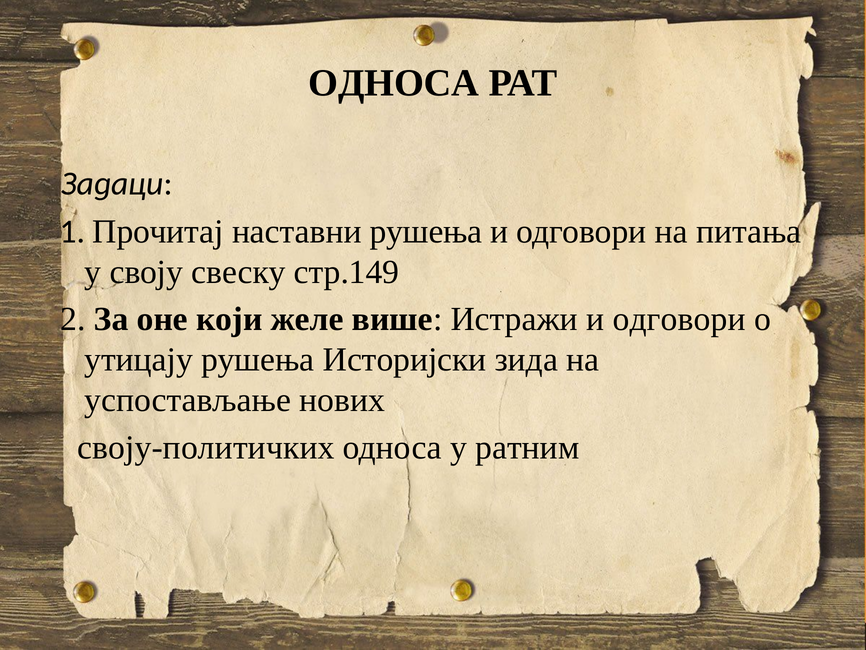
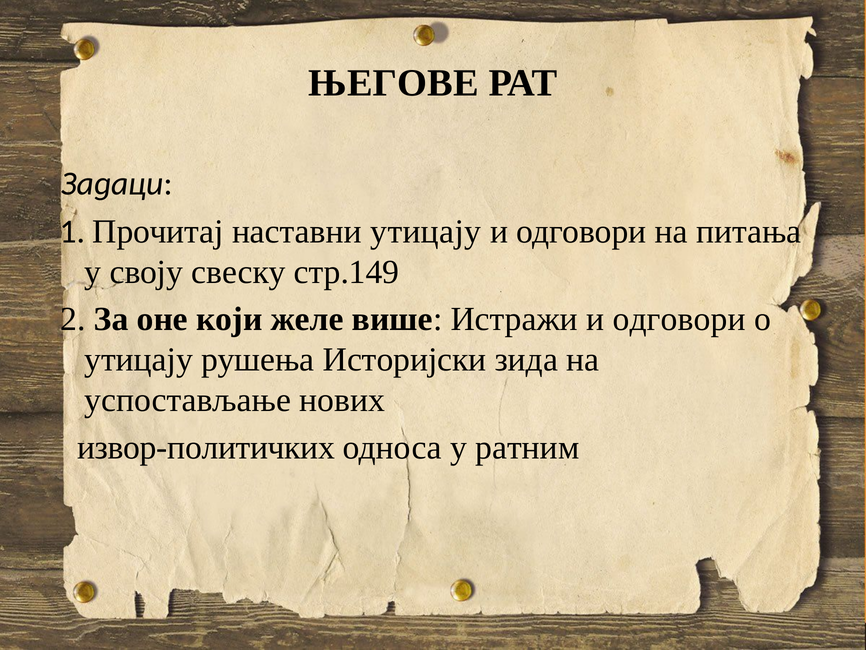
ОДНОСА at (394, 83): ОДНОСА -> ЊЕГОВЕ
наставни рушења: рушења -> утицају
своју-политичких: своју-политичких -> извор-политичких
